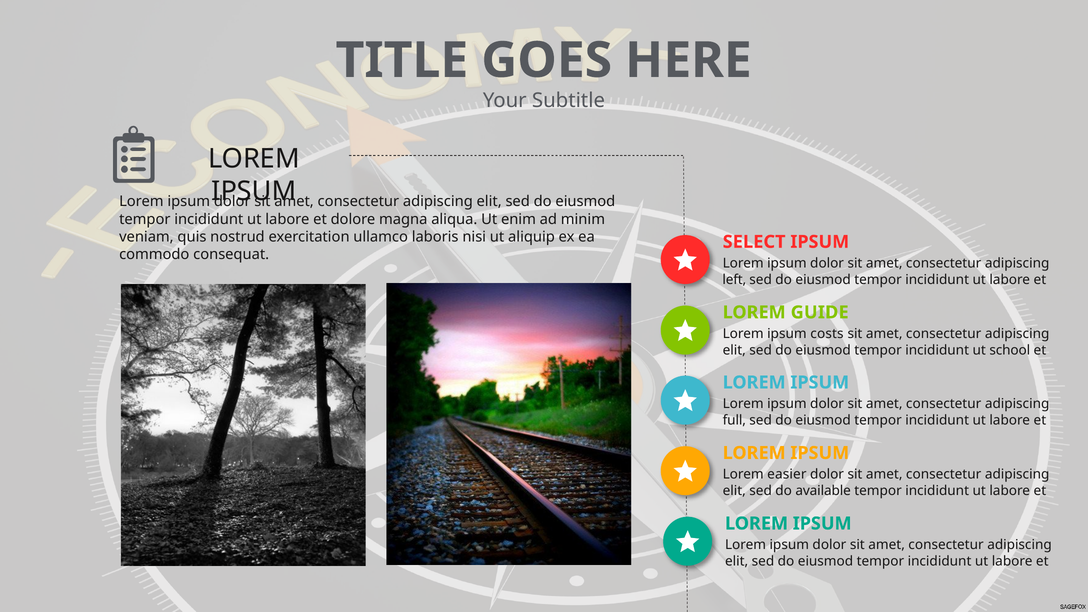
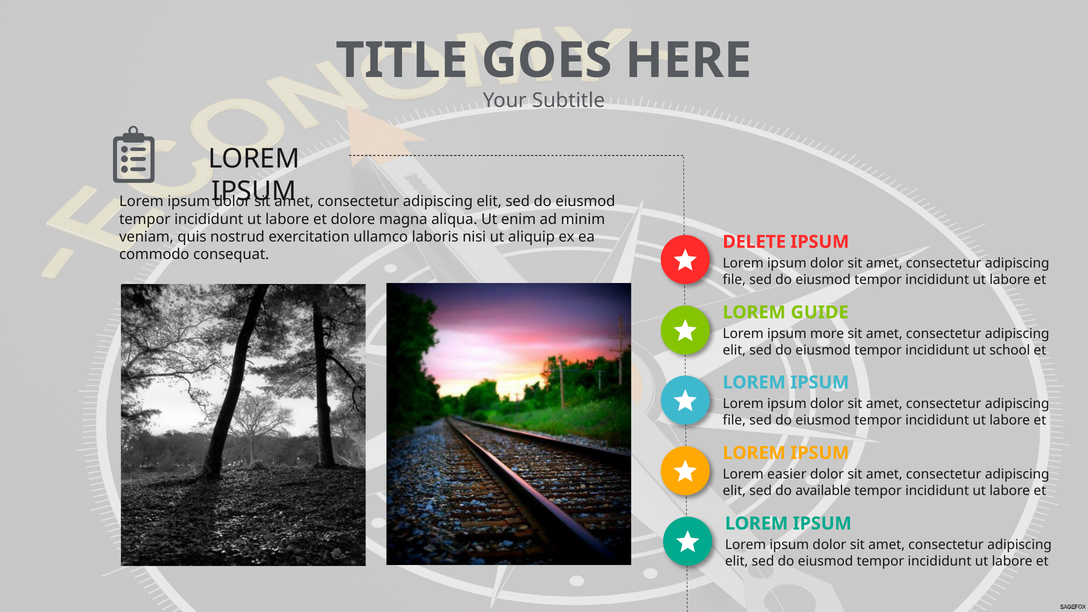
SELECT: SELECT -> DELETE
left at (734, 280): left -> file
costs: costs -> more
full at (734, 420): full -> file
